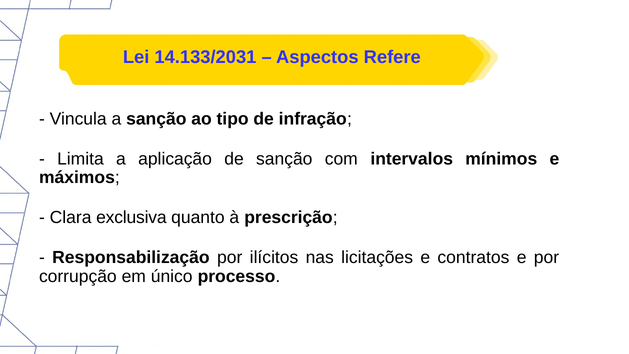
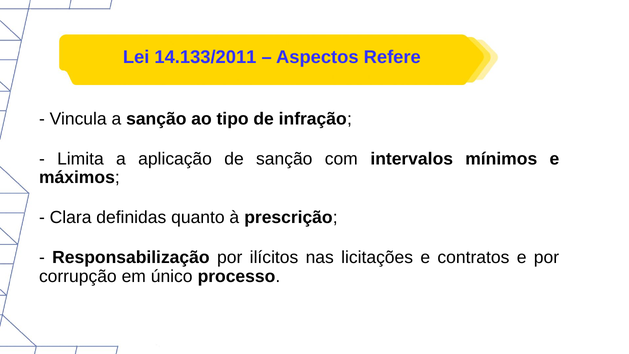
14.133/2031: 14.133/2031 -> 14.133/2011
exclusiva: exclusiva -> definidas
